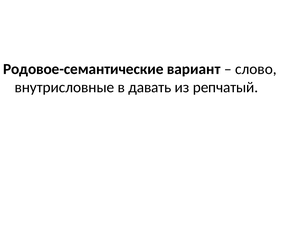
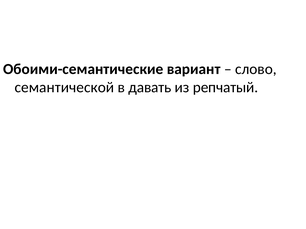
Родовое-семантические: Родовое-семантические -> Обоими-семантические
внутрисловные: внутрисловные -> семантической
